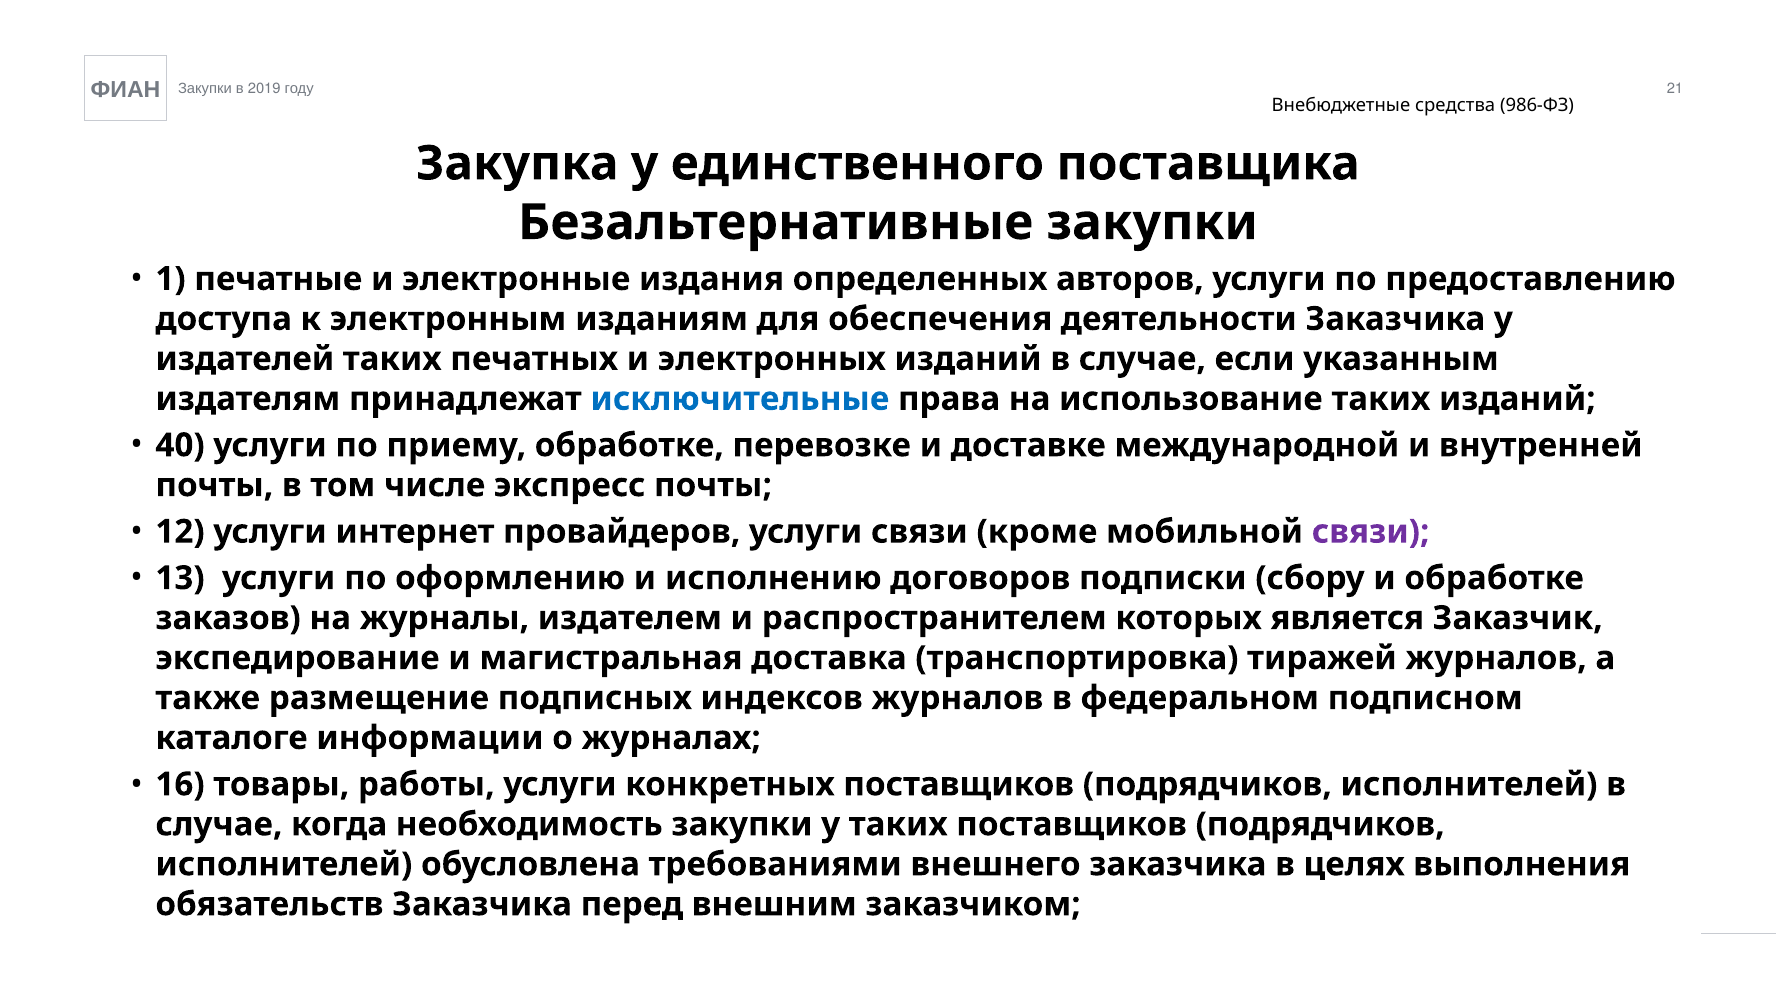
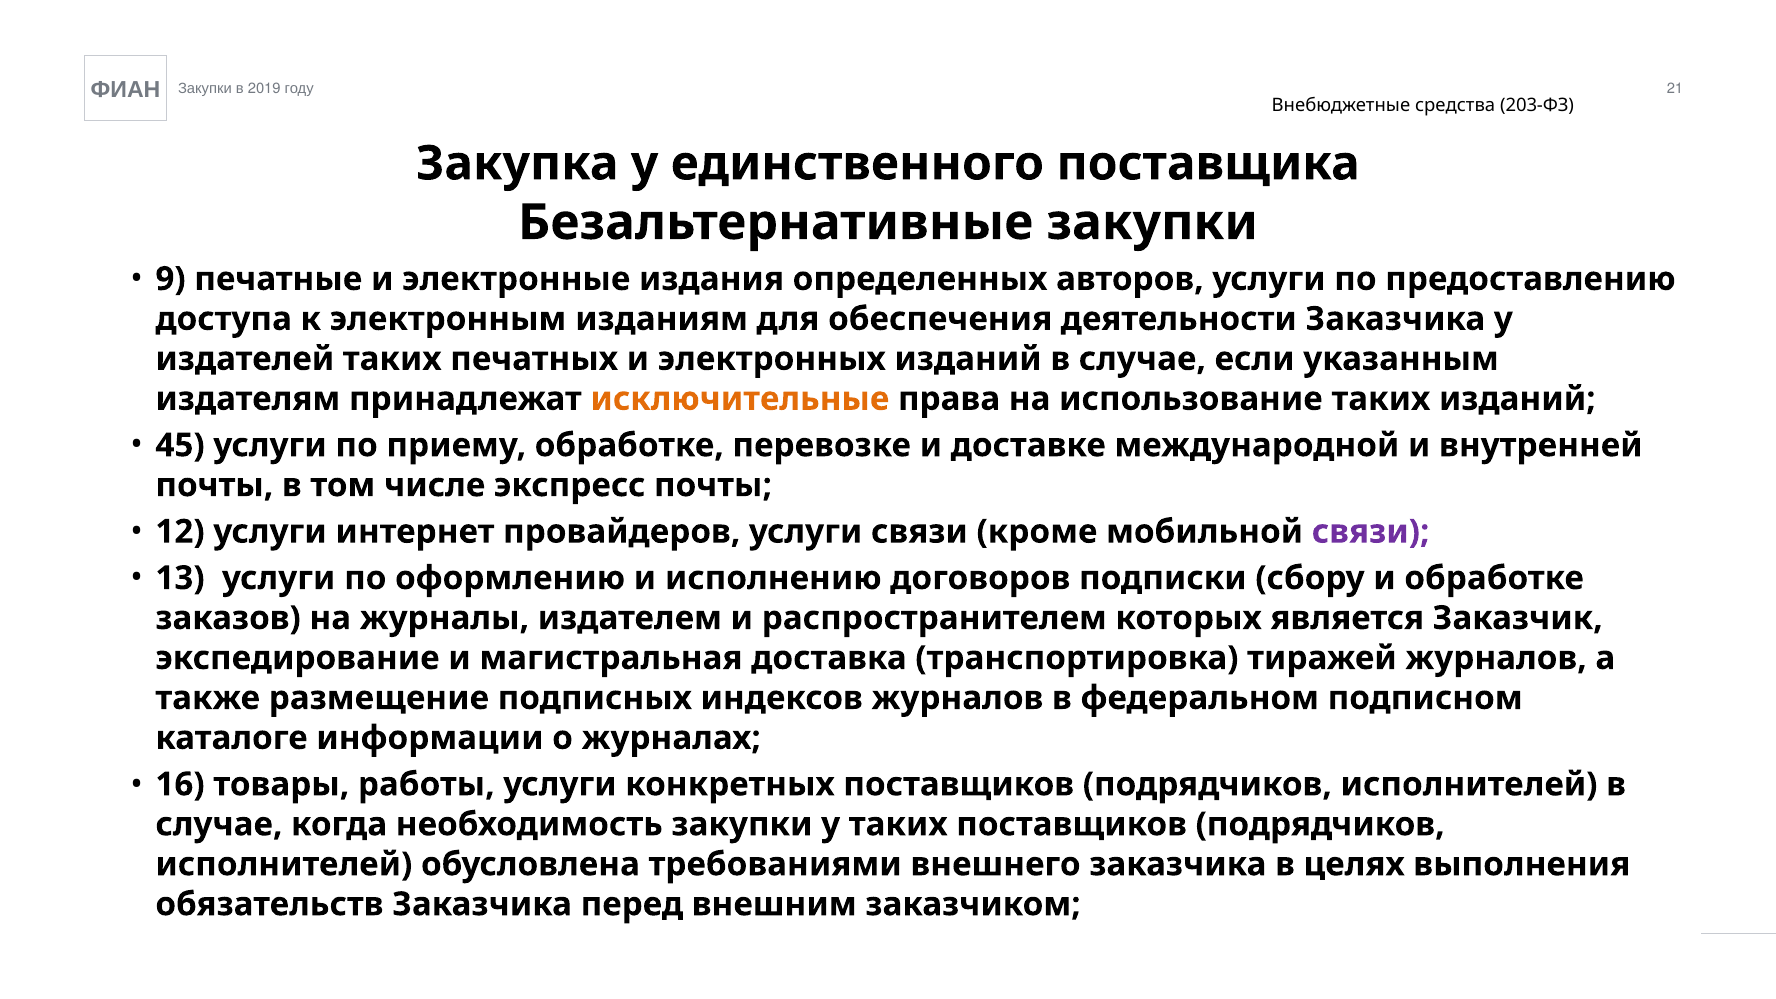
986-ФЗ: 986-ФЗ -> 203-ФЗ
1 at (171, 279): 1 -> 9
исключительные colour: blue -> orange
40: 40 -> 45
